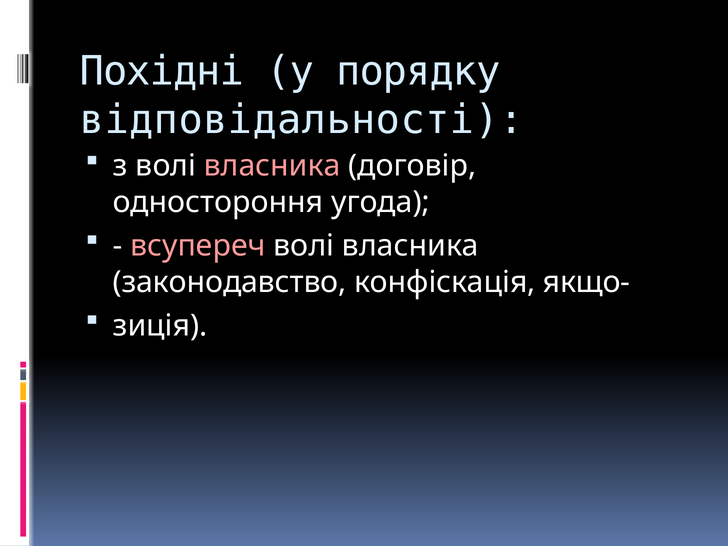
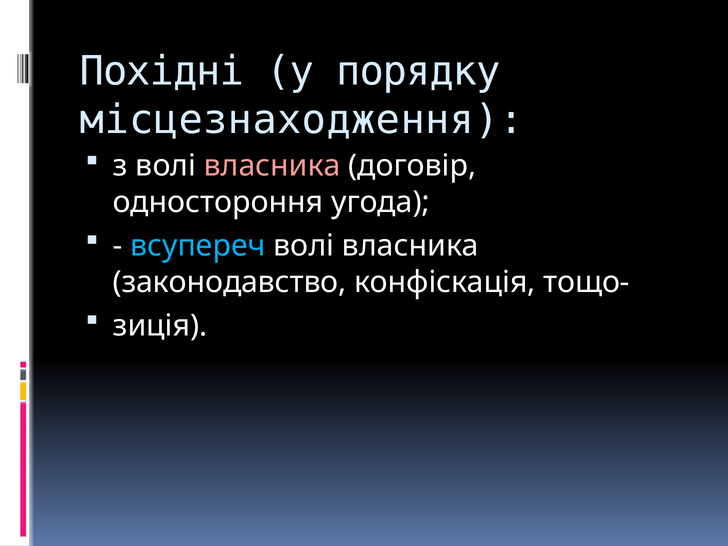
відповідальності: відповідальності -> місцезнаходження
всупереч colour: pink -> light blue
якщо-: якщо- -> тощо-
